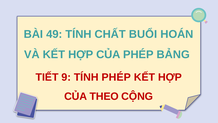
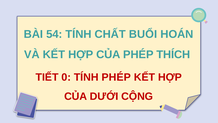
49: 49 -> 54
BẢNG: BẢNG -> THÍCH
9: 9 -> 0
THEO: THEO -> DƯỚI
